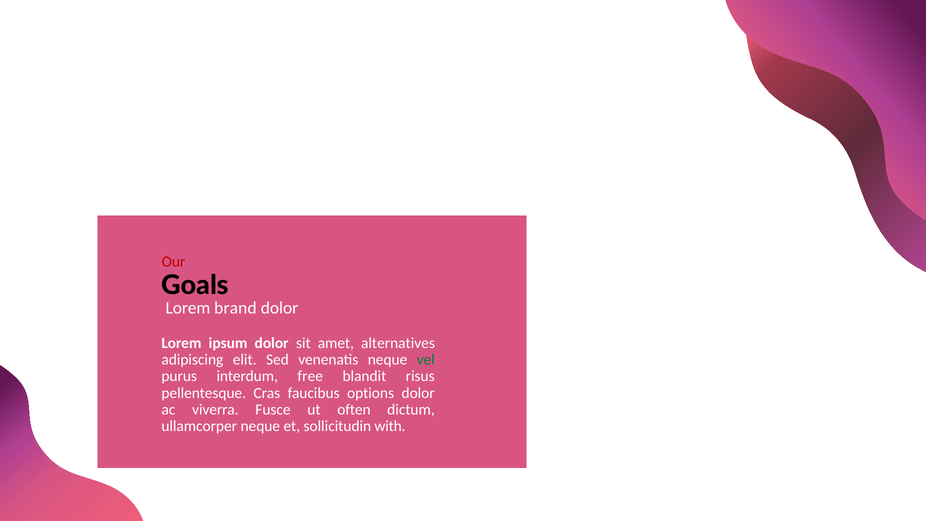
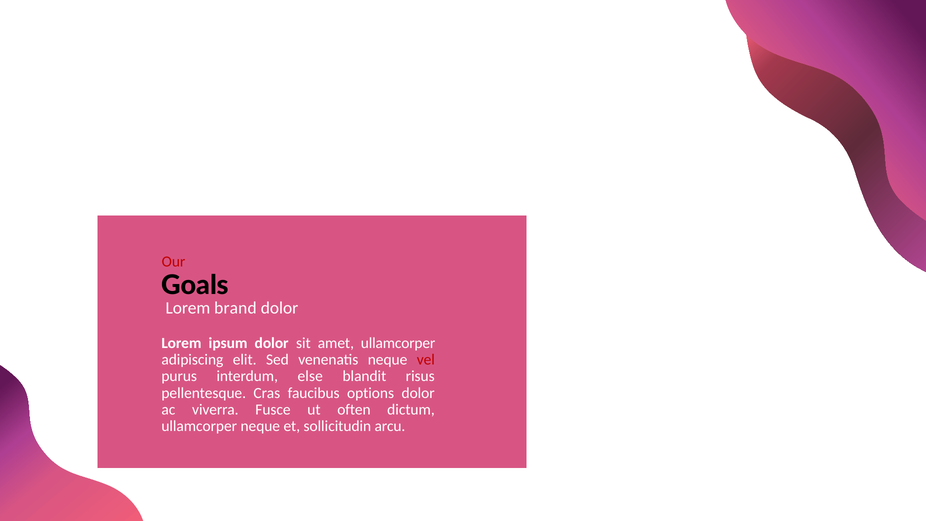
amet alternatives: alternatives -> ullamcorper
vel colour: green -> red
free: free -> else
with: with -> arcu
